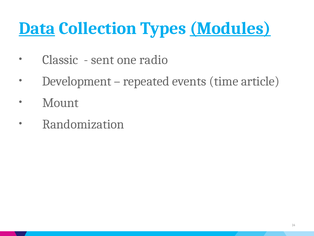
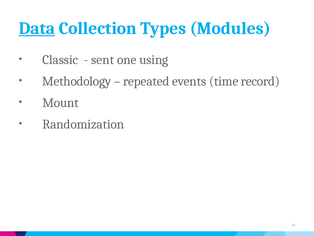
Modules underline: present -> none
radio: radio -> using
Development: Development -> Methodology
article: article -> record
